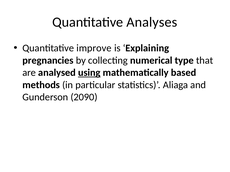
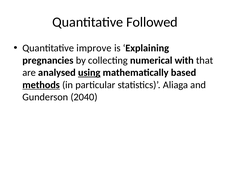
Analyses: Analyses -> Followed
type: type -> with
methods underline: none -> present
2090: 2090 -> 2040
